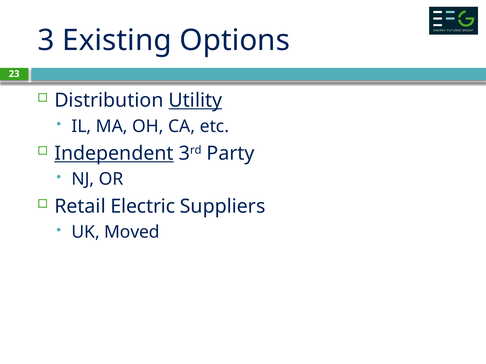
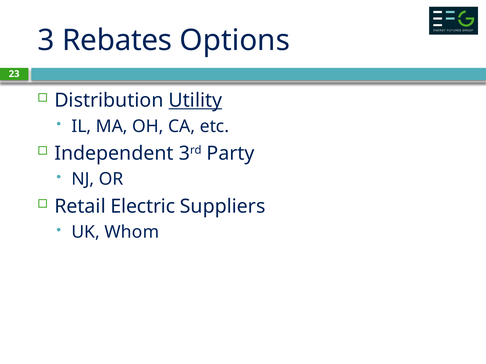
Existing: Existing -> Rebates
Independent underline: present -> none
Moved: Moved -> Whom
